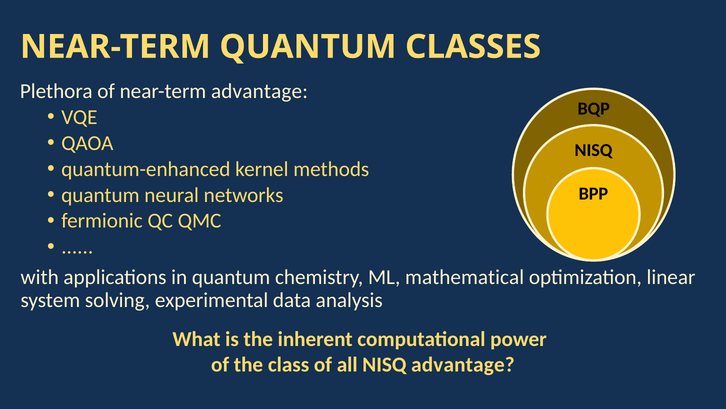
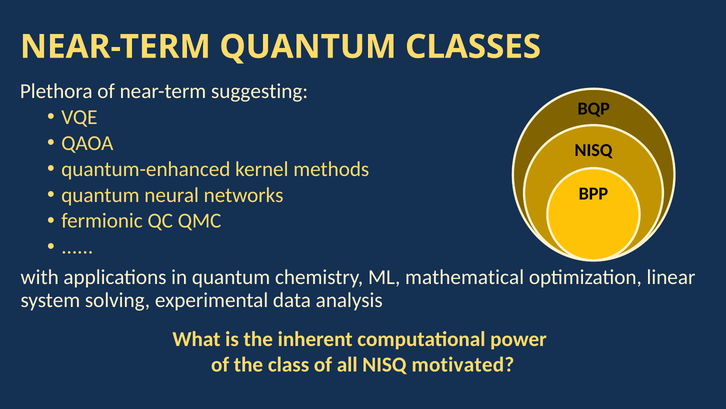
near-term advantage: advantage -> suggesting
NISQ advantage: advantage -> motivated
